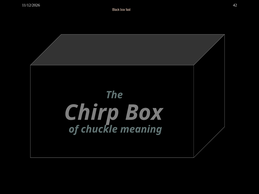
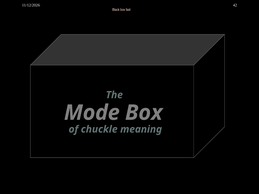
Chirp: Chirp -> Mode
